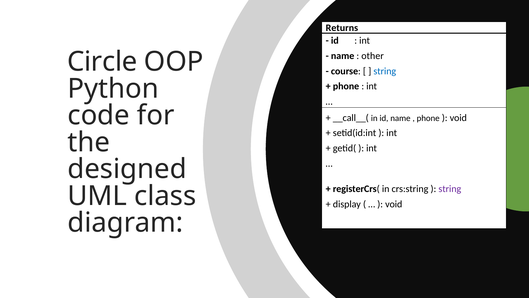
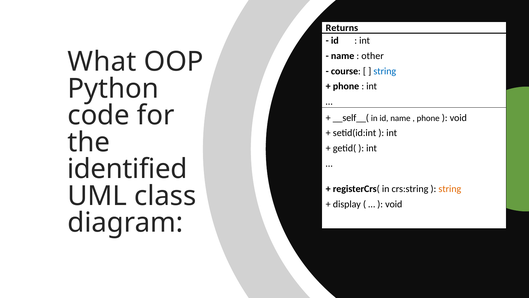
Circle: Circle -> What
__call__(: __call__( -> __self__(
designed: designed -> identified
string at (450, 189) colour: purple -> orange
